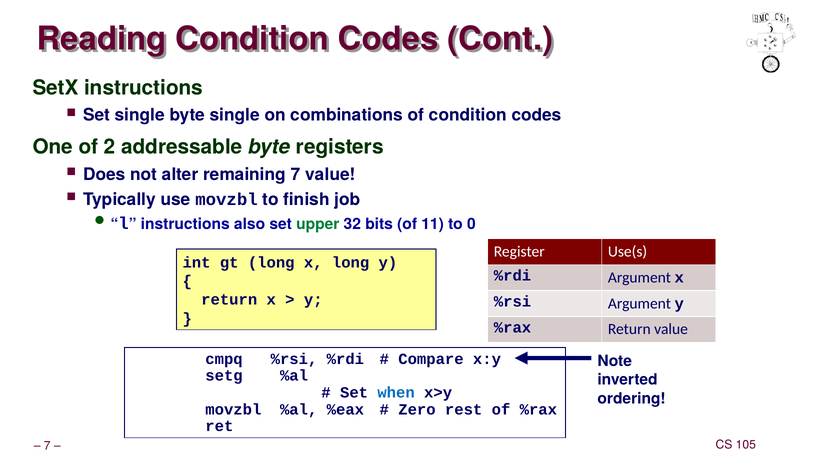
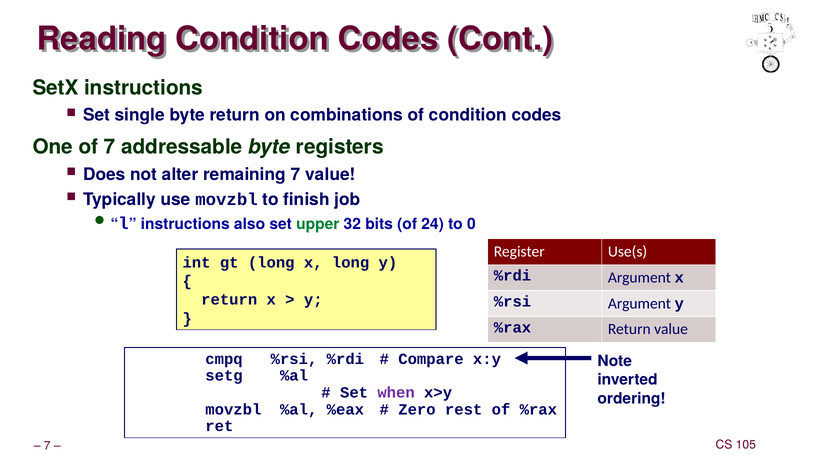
byte single: single -> return
of 2: 2 -> 7
11: 11 -> 24
when colour: blue -> purple
